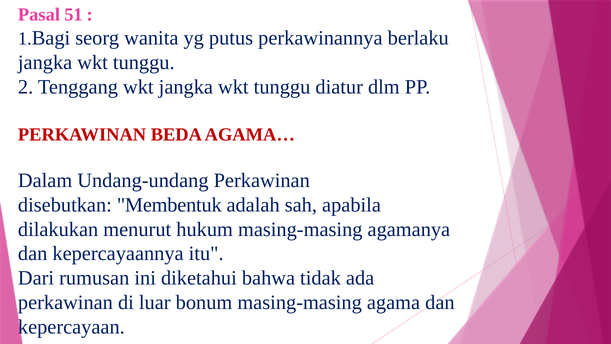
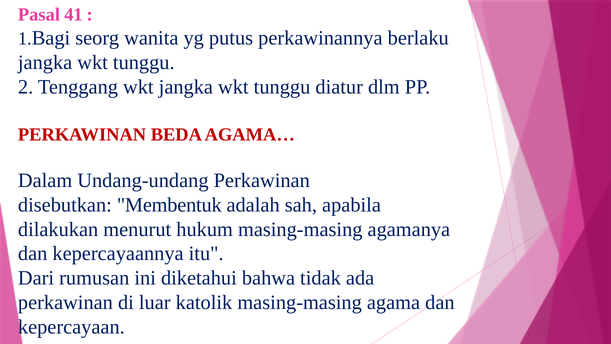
51: 51 -> 41
bonum: bonum -> katolik
